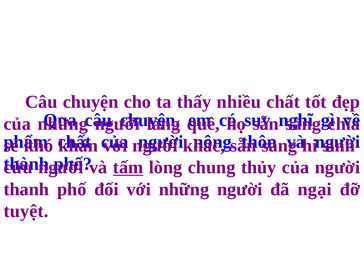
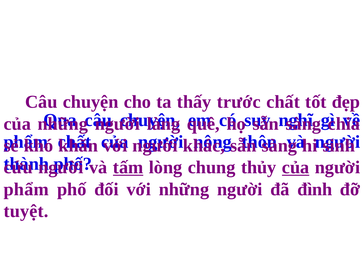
nhiều: nhiều -> trước
của at (296, 167) underline: none -> present
thanh at (26, 189): thanh -> phẩm
ngại: ngại -> đình
